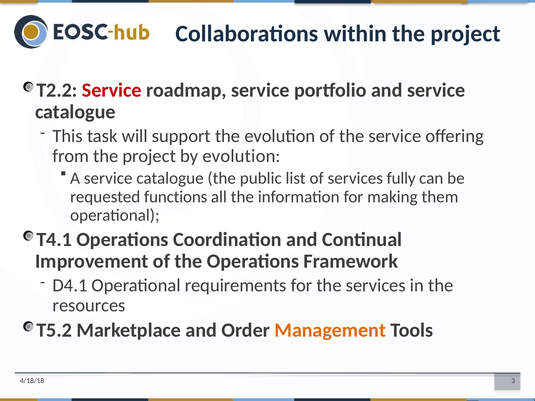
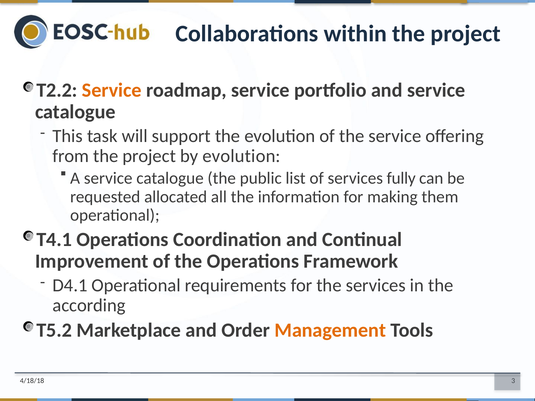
Service at (112, 90) colour: red -> orange
functions: functions -> allocated
resources: resources -> according
